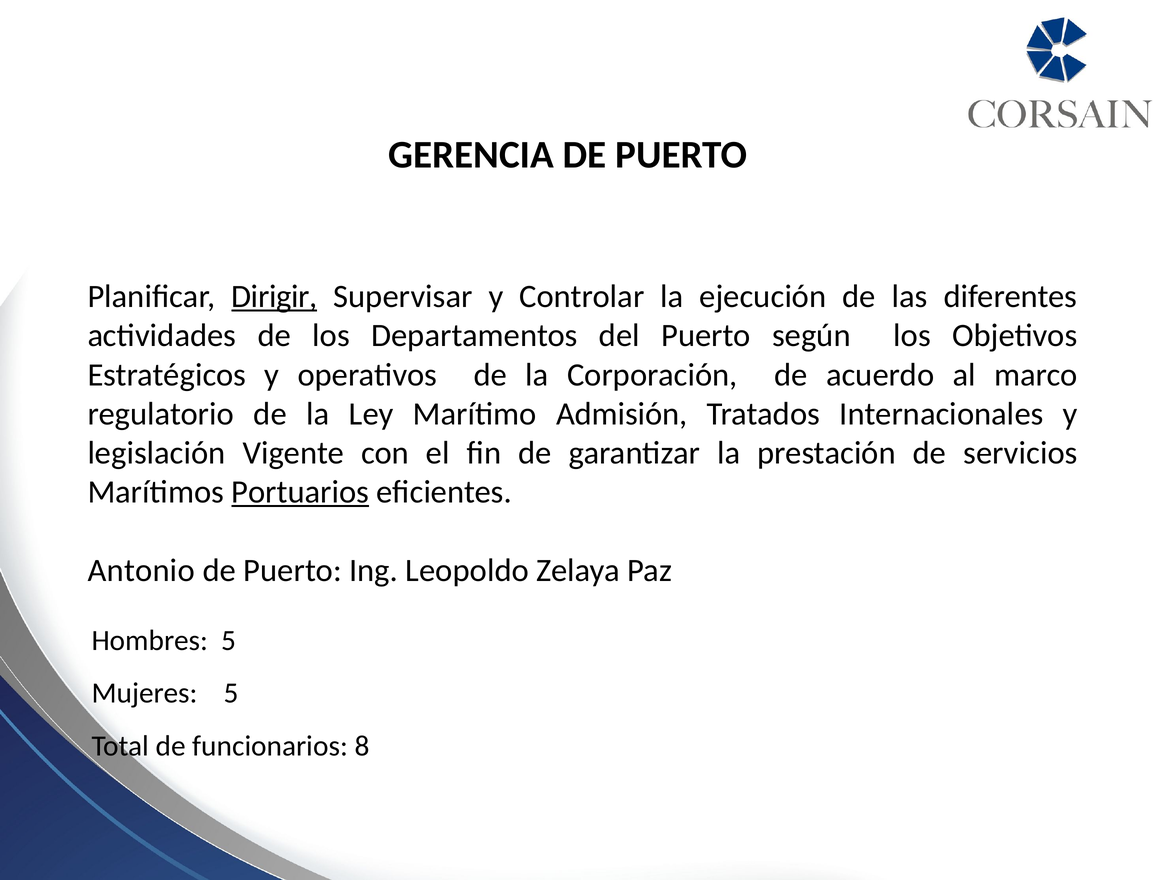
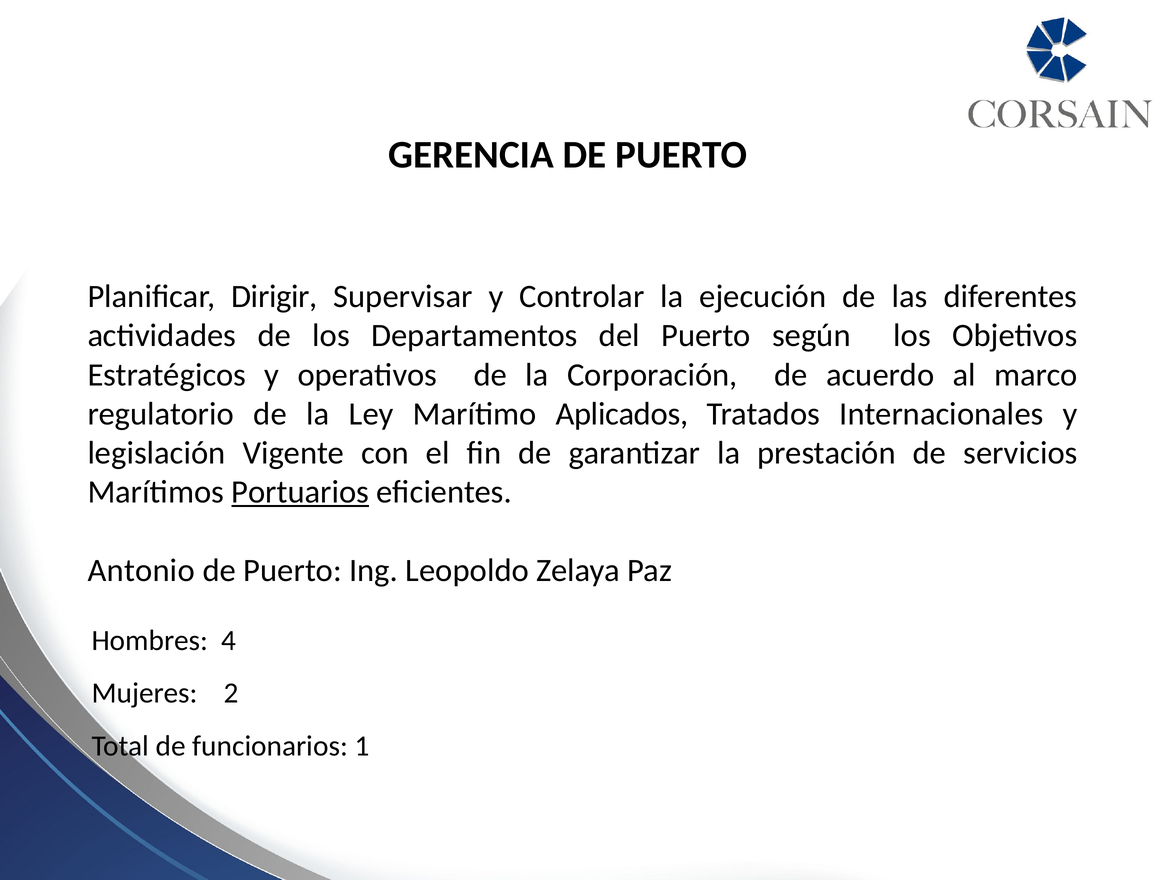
Dirigir underline: present -> none
Admisión: Admisión -> Aplicados
Hombres 5: 5 -> 4
Mujeres 5: 5 -> 2
8: 8 -> 1
